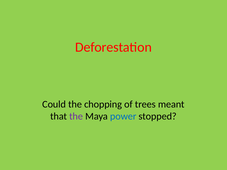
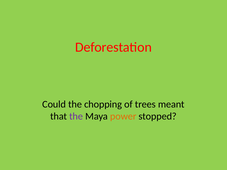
power colour: blue -> orange
